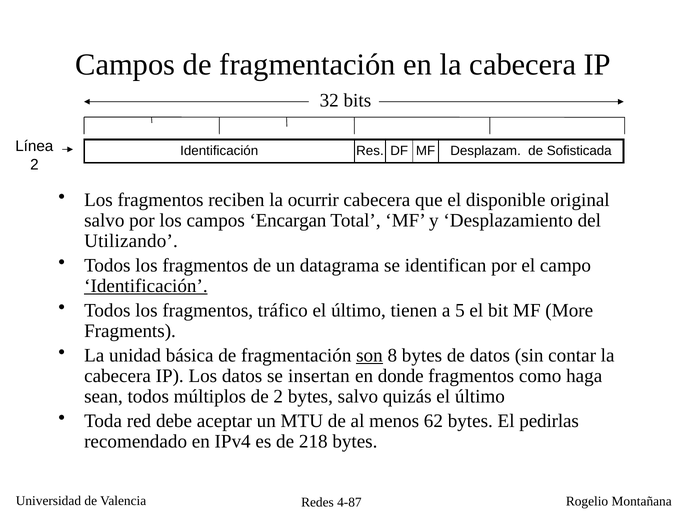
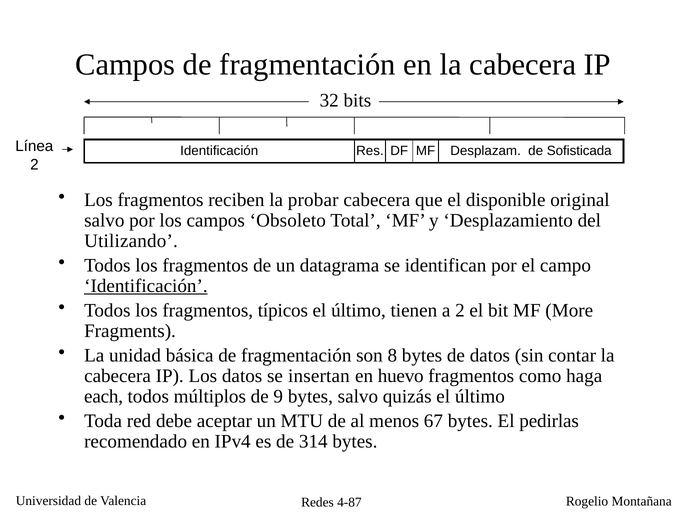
ocurrir: ocurrir -> probar
Encargan: Encargan -> Obsoleto
tráfico: tráfico -> típicos
a 5: 5 -> 2
son underline: present -> none
donde: donde -> huevo
sean: sean -> each
de 2: 2 -> 9
62: 62 -> 67
218: 218 -> 314
